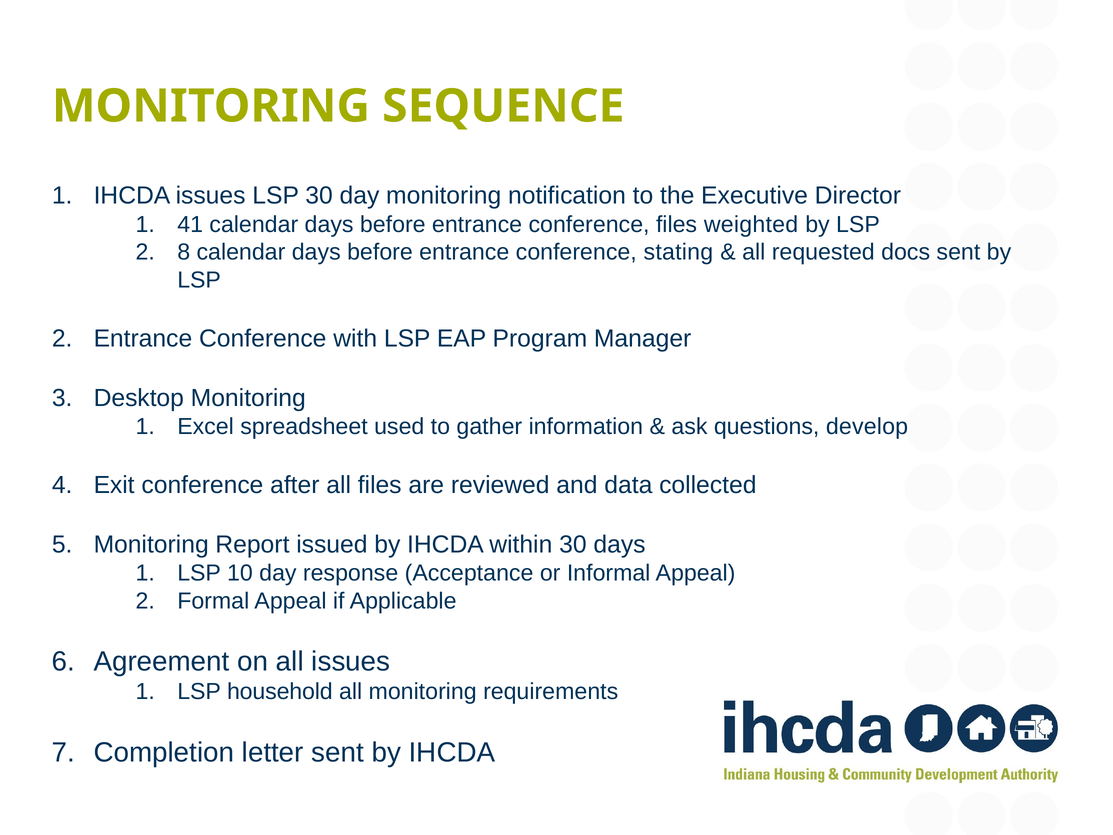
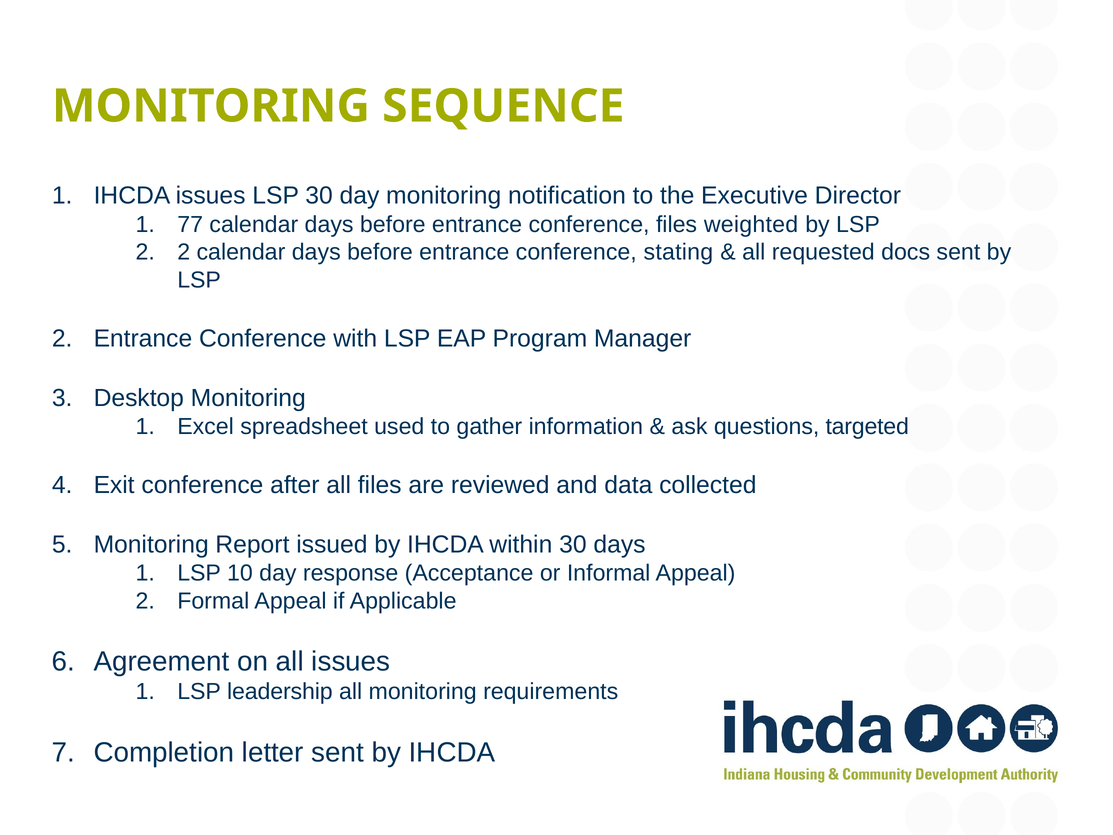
41: 41 -> 77
8 at (184, 252): 8 -> 2
develop: develop -> targeted
household: household -> leadership
